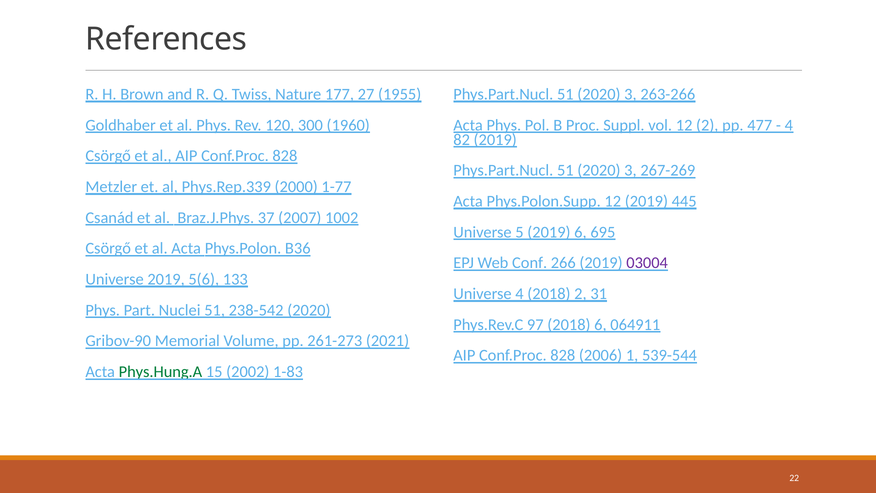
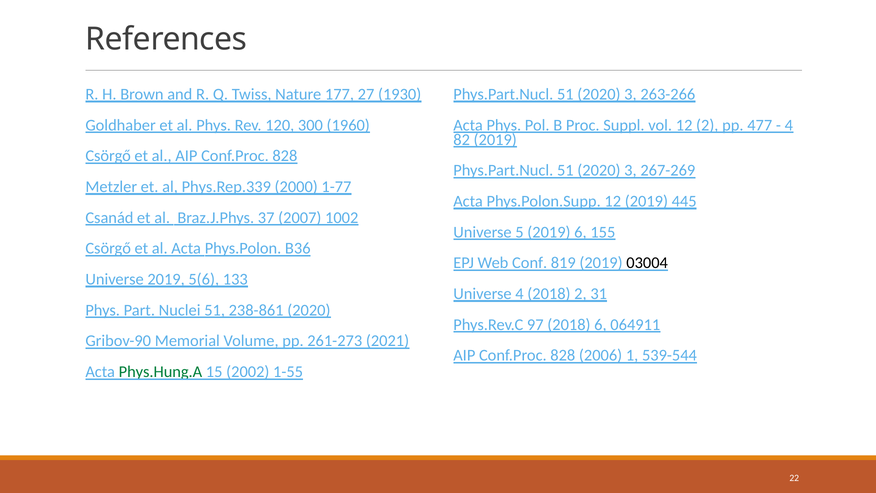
1955: 1955 -> 1930
695: 695 -> 155
266: 266 -> 819
03004 colour: purple -> black
238-542: 238-542 -> 238-861
1-83: 1-83 -> 1-55
